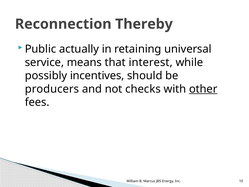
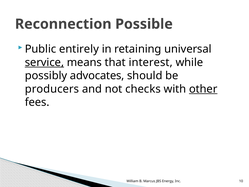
Thereby: Thereby -> Possible
actually: actually -> entirely
service underline: none -> present
incentives: incentives -> advocates
